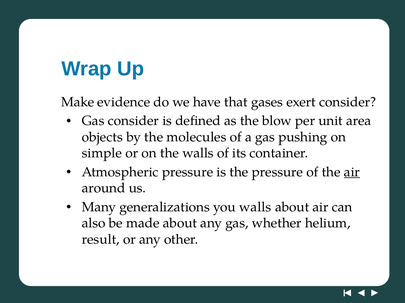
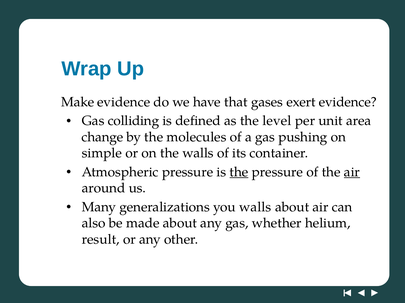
exert consider: consider -> evidence
Gas consider: consider -> colliding
blow: blow -> level
objects: objects -> change
the at (239, 172) underline: none -> present
